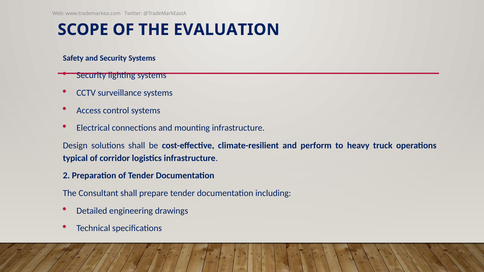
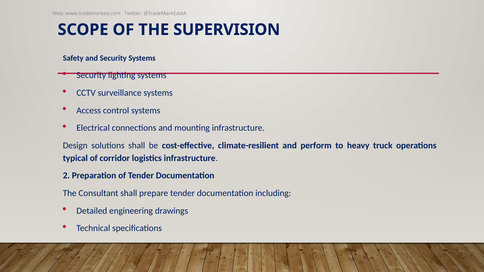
EVALUATION: EVALUATION -> SUPERVISION
